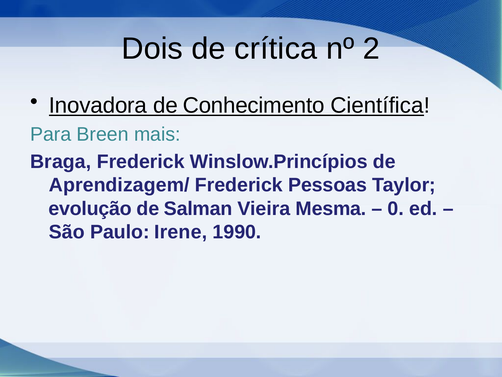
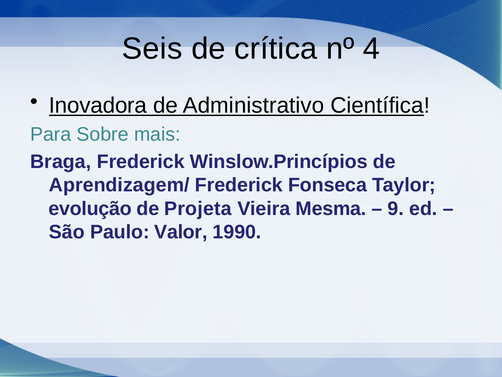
Dois: Dois -> Seis
2: 2 -> 4
Conhecimento: Conhecimento -> Administrativo
Breen: Breen -> Sobre
Pessoas: Pessoas -> Fonseca
Salman: Salman -> Projeta
0: 0 -> 9
Irene: Irene -> Valor
